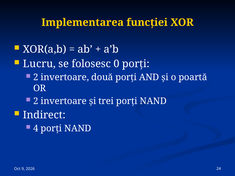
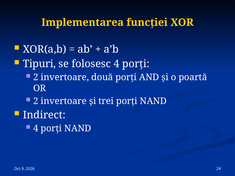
Lucru: Lucru -> Tipuri
folosesc 0: 0 -> 4
